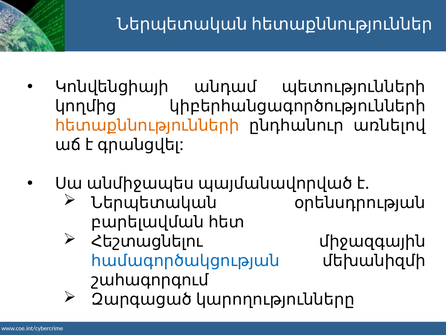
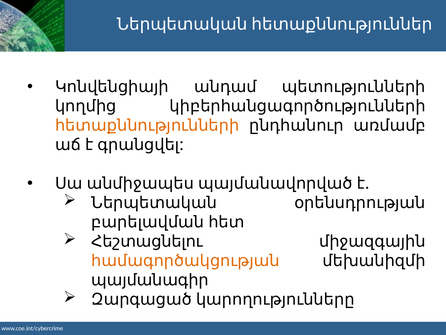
առնելով: առնելով -> առմամբ
համագործակցության colour: blue -> orange
շահագորգում: շահագորգում -> պայմանագիր
